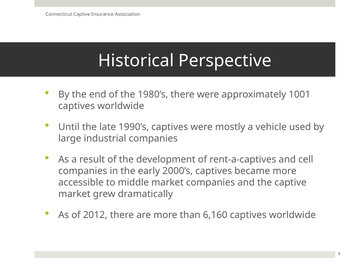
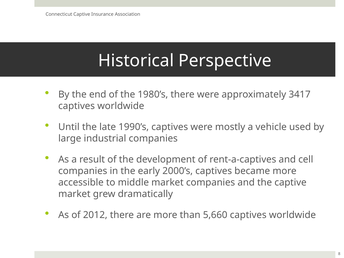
1001: 1001 -> 3417
6,160: 6,160 -> 5,660
